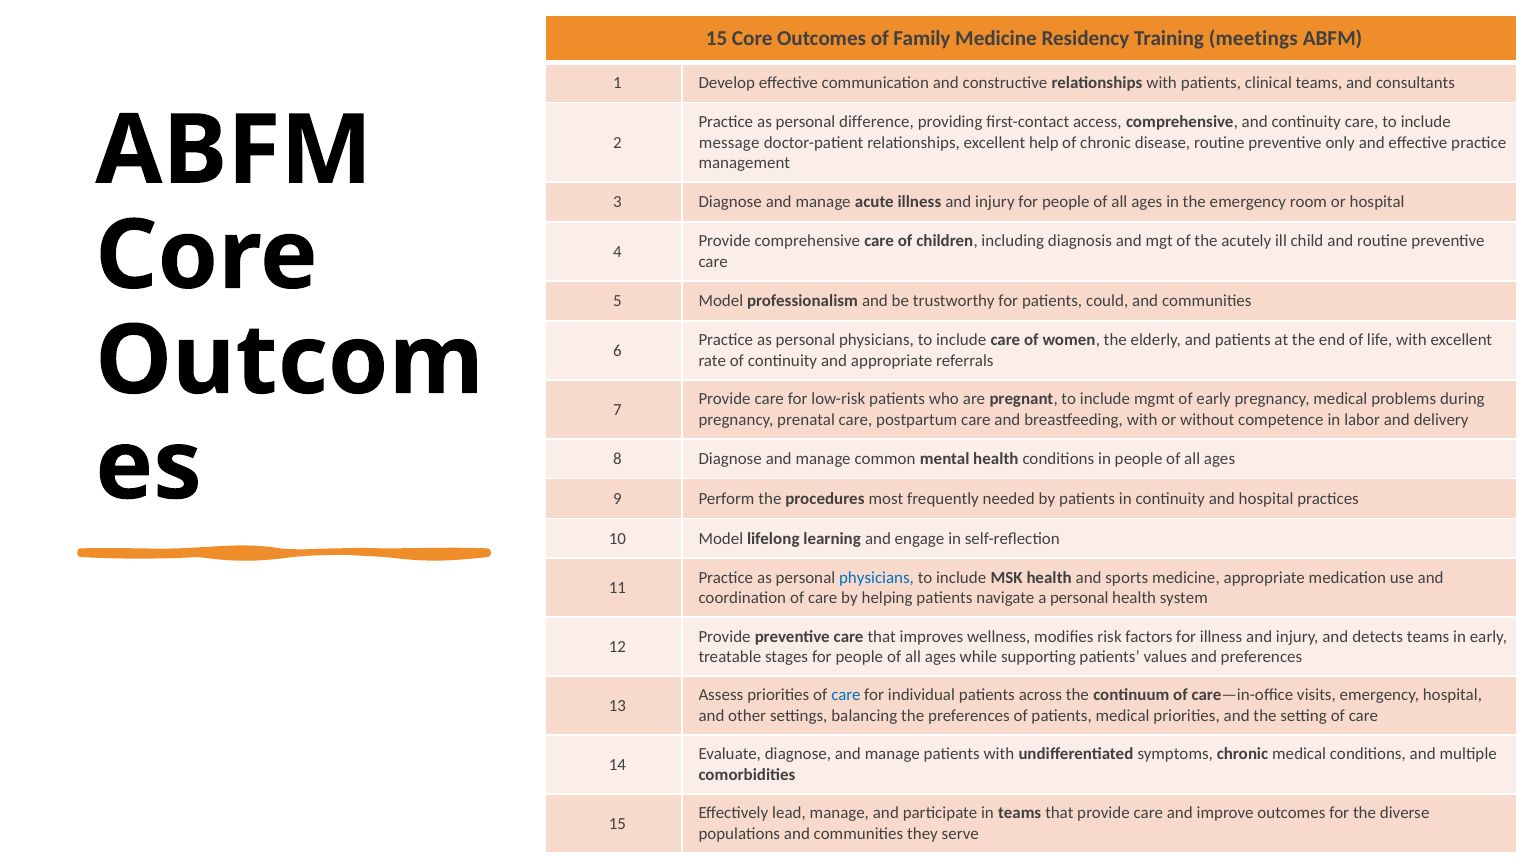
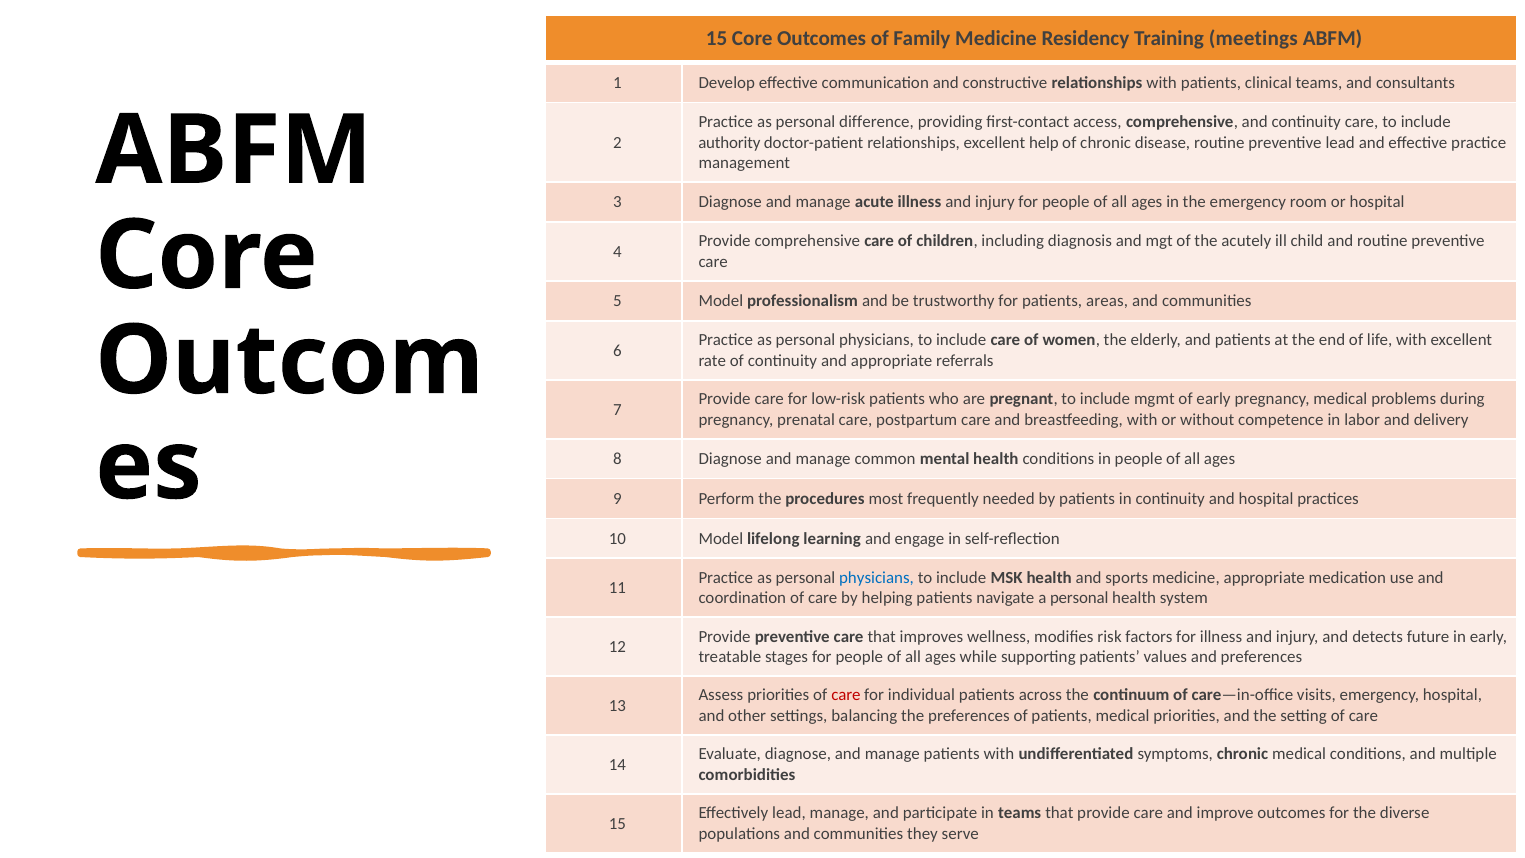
message: message -> authority
preventive only: only -> lead
could: could -> areas
detects teams: teams -> future
care at (846, 695) colour: blue -> red
